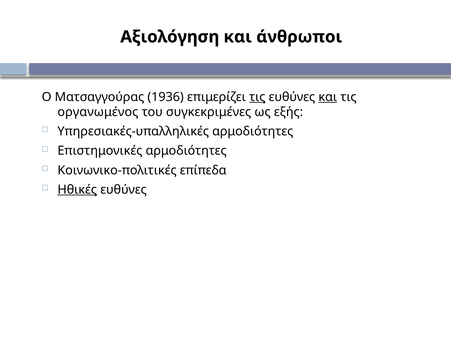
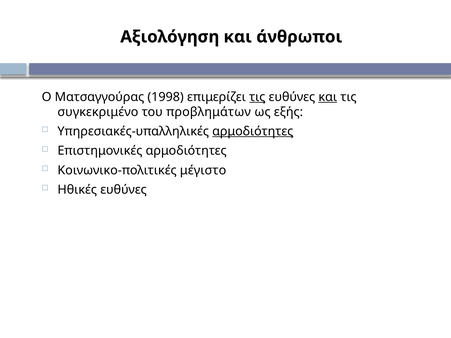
1936: 1936 -> 1998
οργανωμένος: οργανωμένος -> συγκεκριμένο
συγκεκριμένες: συγκεκριμένες -> προβλημάτων
αρμοδιότητες at (253, 131) underline: none -> present
επίπεδα: επίπεδα -> μέγιστο
Ηθικές underline: present -> none
